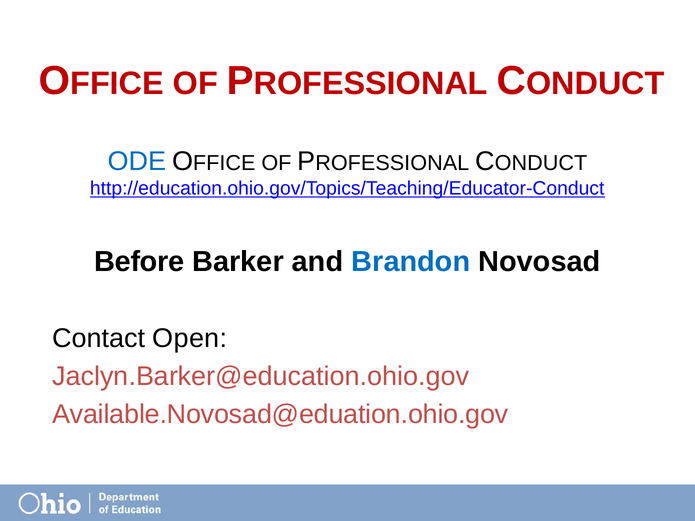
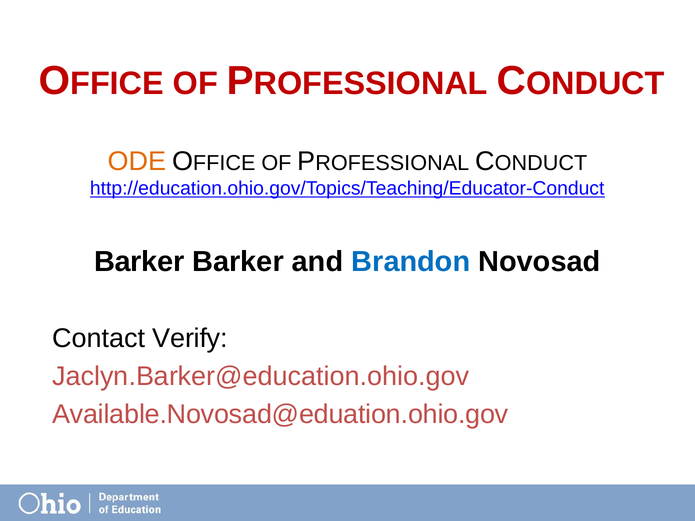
ODE colour: blue -> orange
Before at (139, 262): Before -> Barker
Open: Open -> Verify
